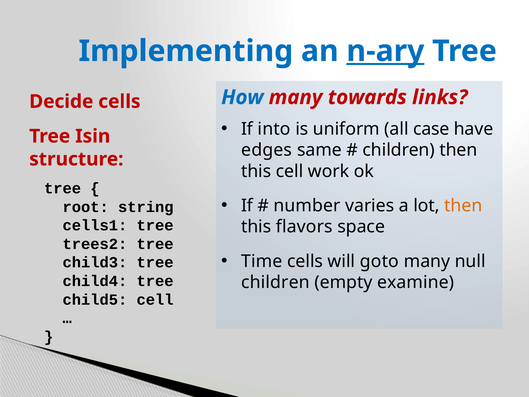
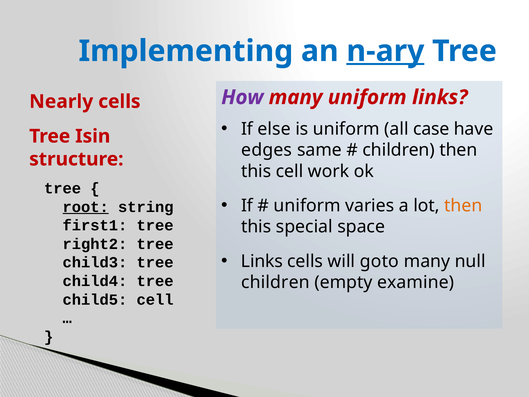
How colour: blue -> purple
many towards: towards -> uniform
Decide: Decide -> Nearly
into: into -> else
number at (307, 206): number -> uniform
root underline: none -> present
cells1: cells1 -> first1
flavors: flavors -> special
trees2: trees2 -> right2
Time at (262, 261): Time -> Links
